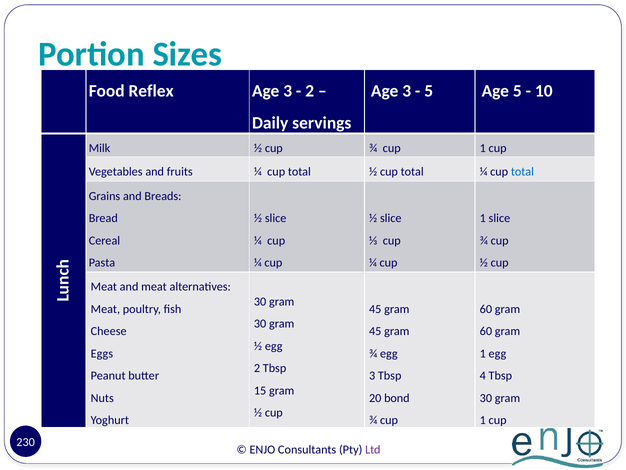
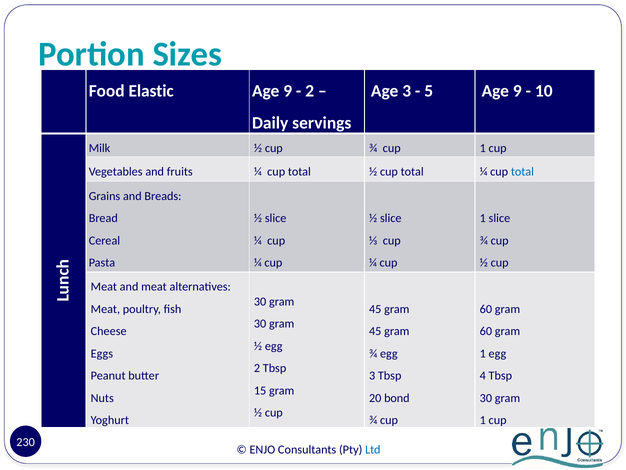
Reflex: Reflex -> Elastic
3 at (288, 91): 3 -> 9
5 Age 5: 5 -> 9
Ltd colour: purple -> blue
